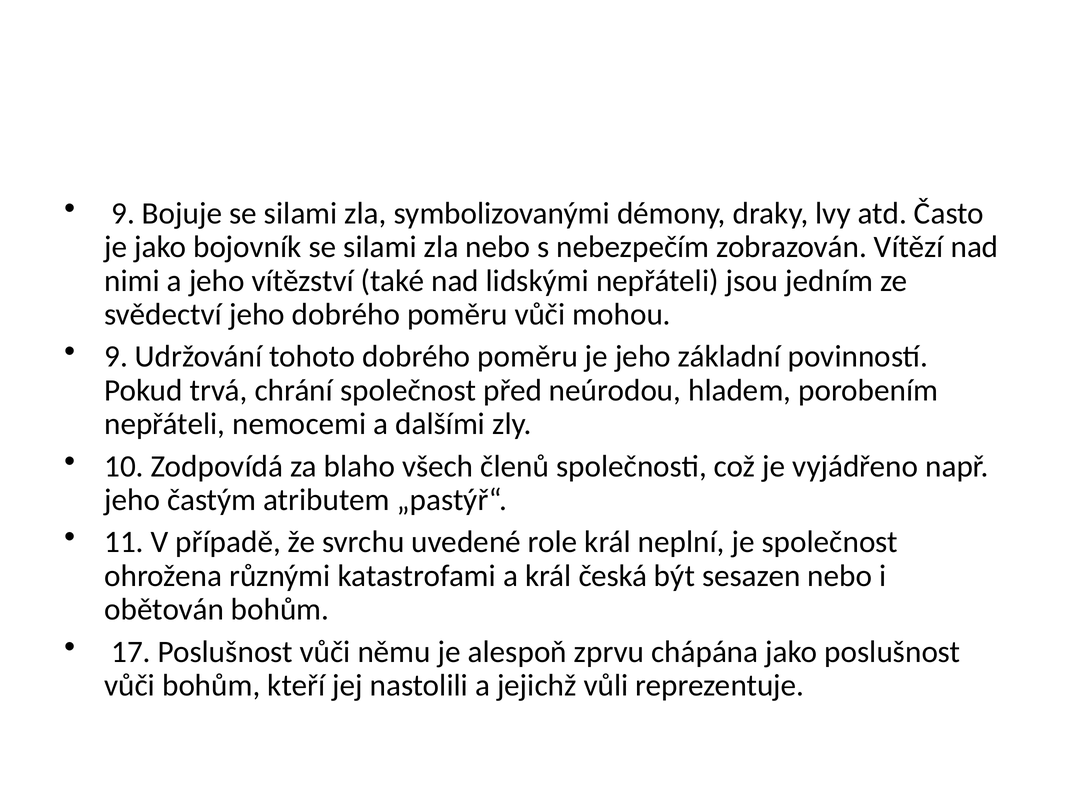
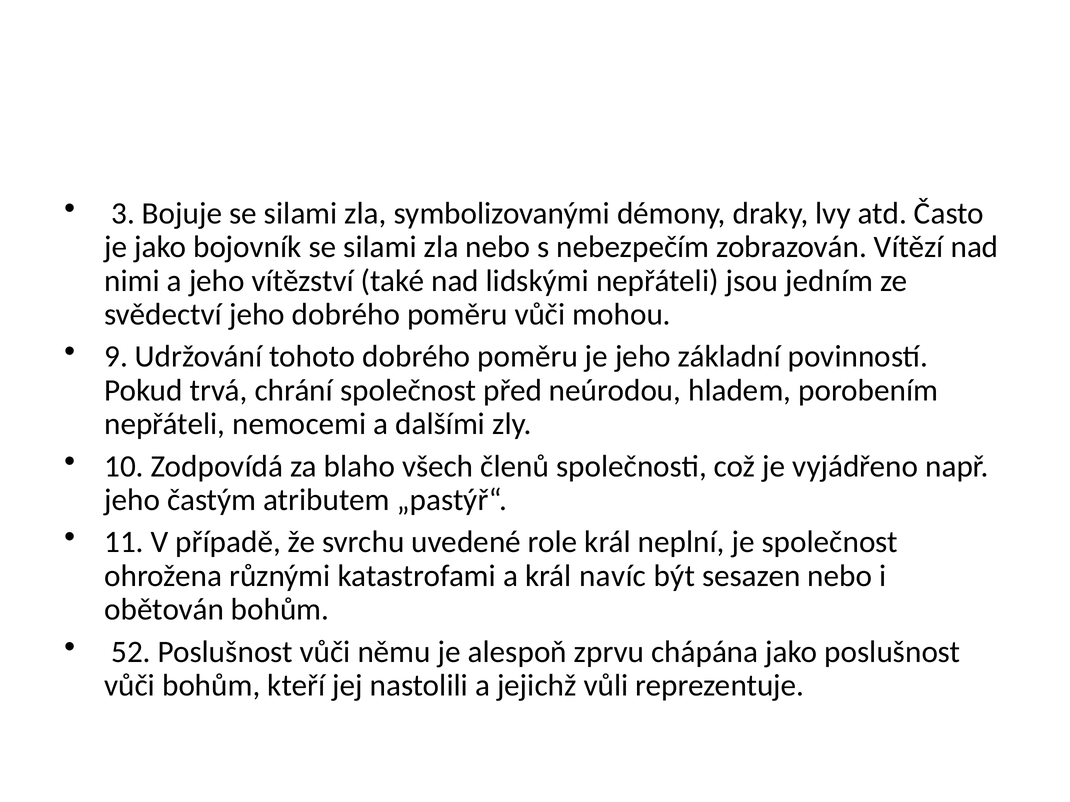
9 at (123, 214): 9 -> 3
česká: česká -> navíc
17: 17 -> 52
